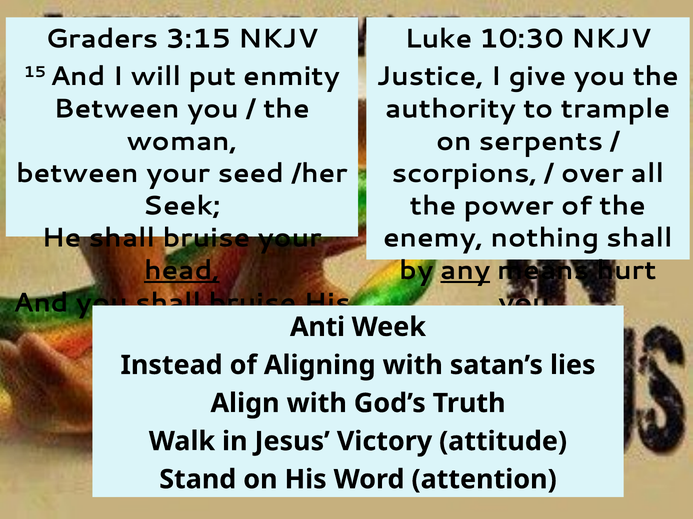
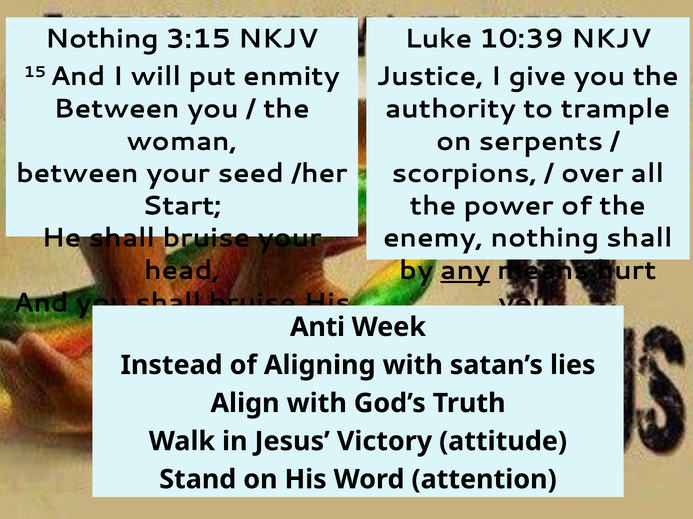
Graders at (102, 39): Graders -> Nothing
10:30: 10:30 -> 10:39
Seek: Seek -> Start
head underline: present -> none
